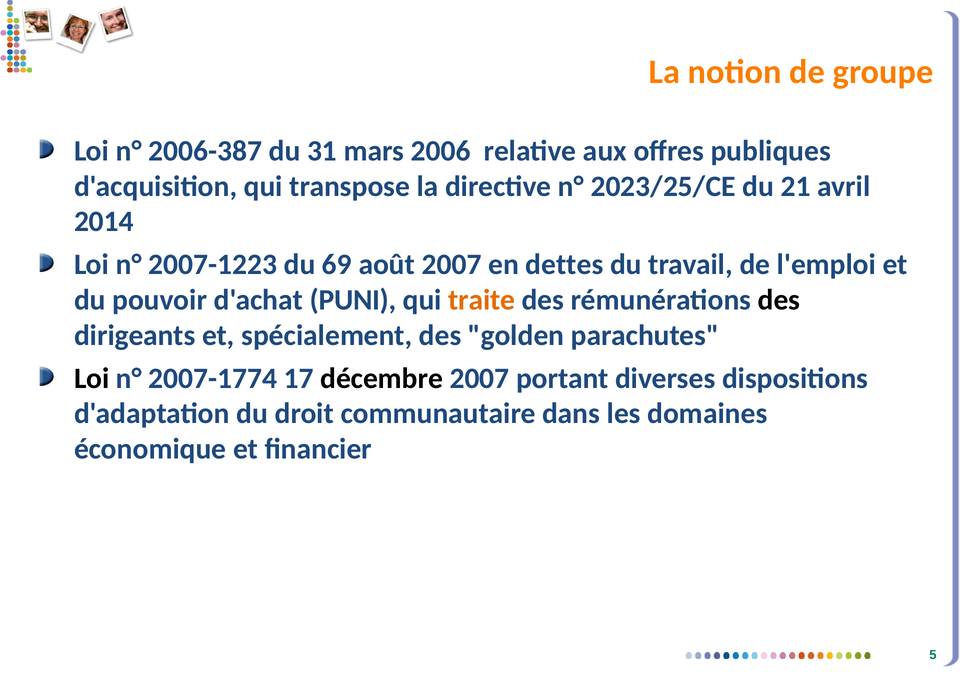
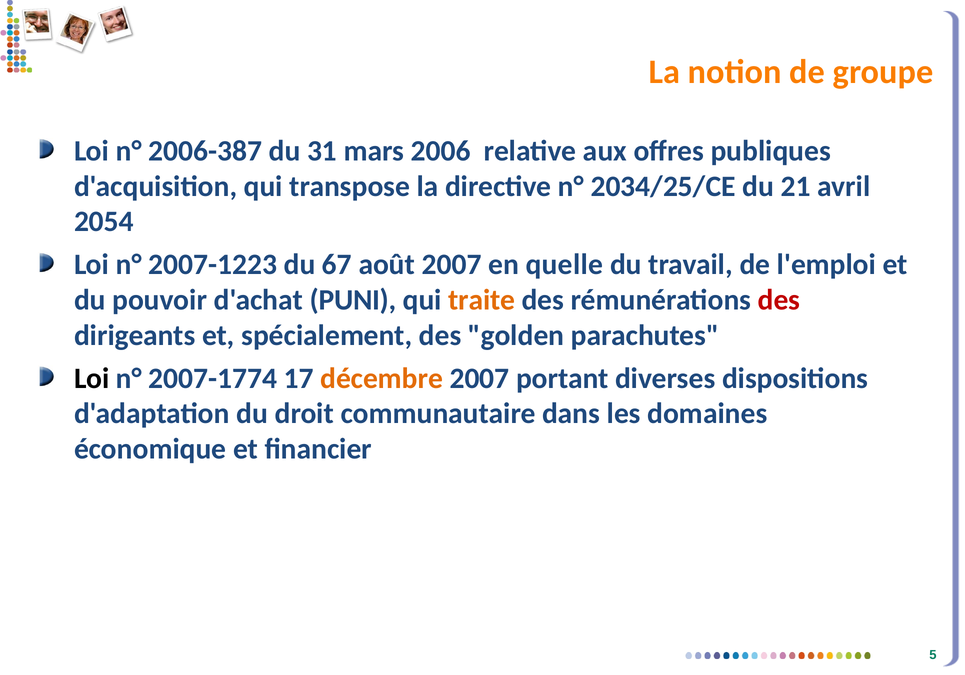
2023/25/CE: 2023/25/CE -> 2034/25/CE
2014: 2014 -> 2054
69: 69 -> 67
dettes: dettes -> quelle
des at (779, 300) colour: black -> red
décembre colour: black -> orange
